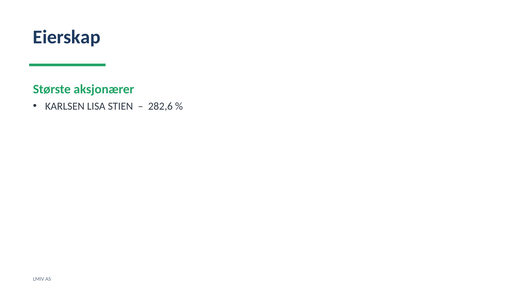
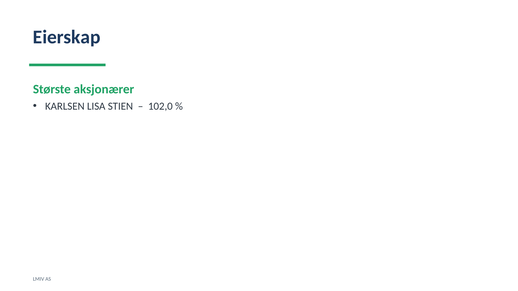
282,6: 282,6 -> 102,0
